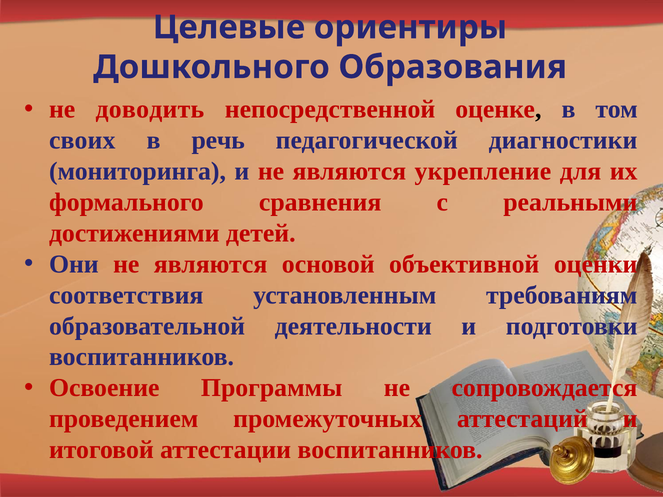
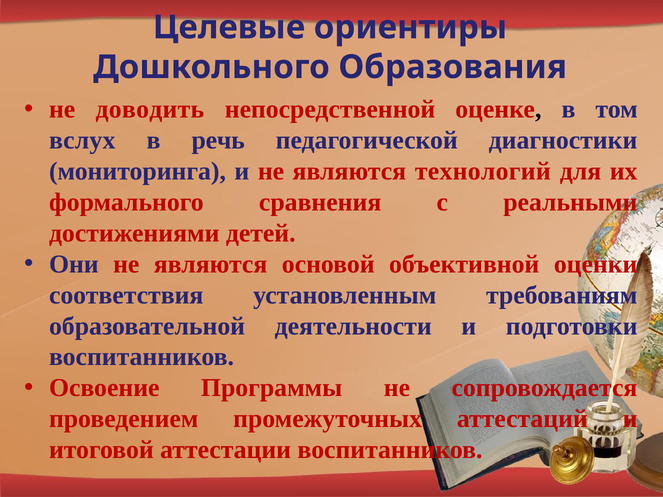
своих: своих -> вслух
укрепление: укрепление -> технологий
